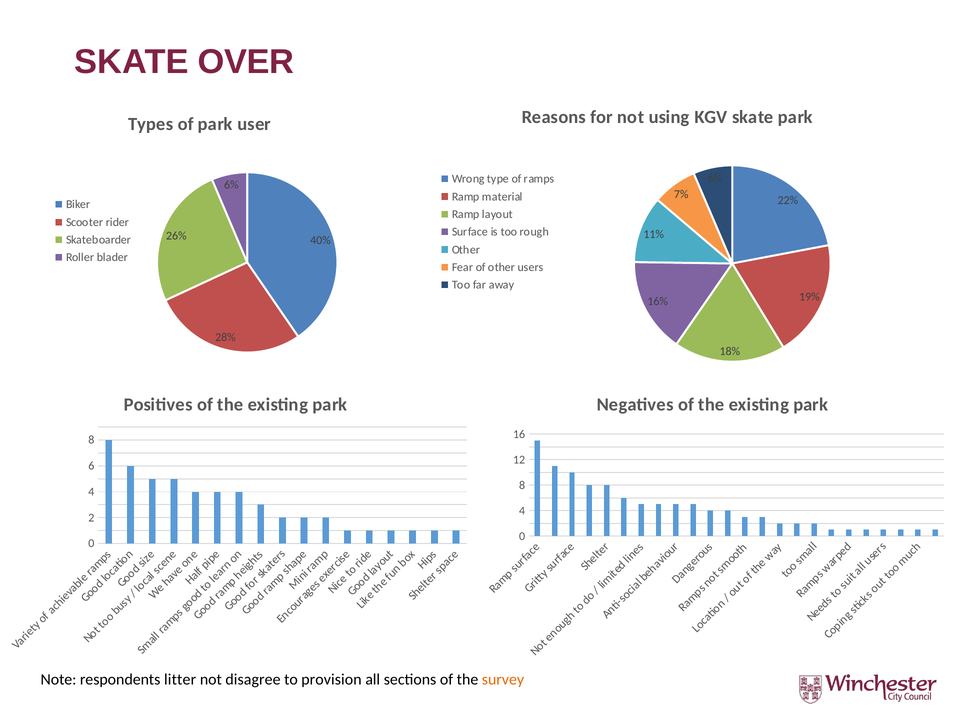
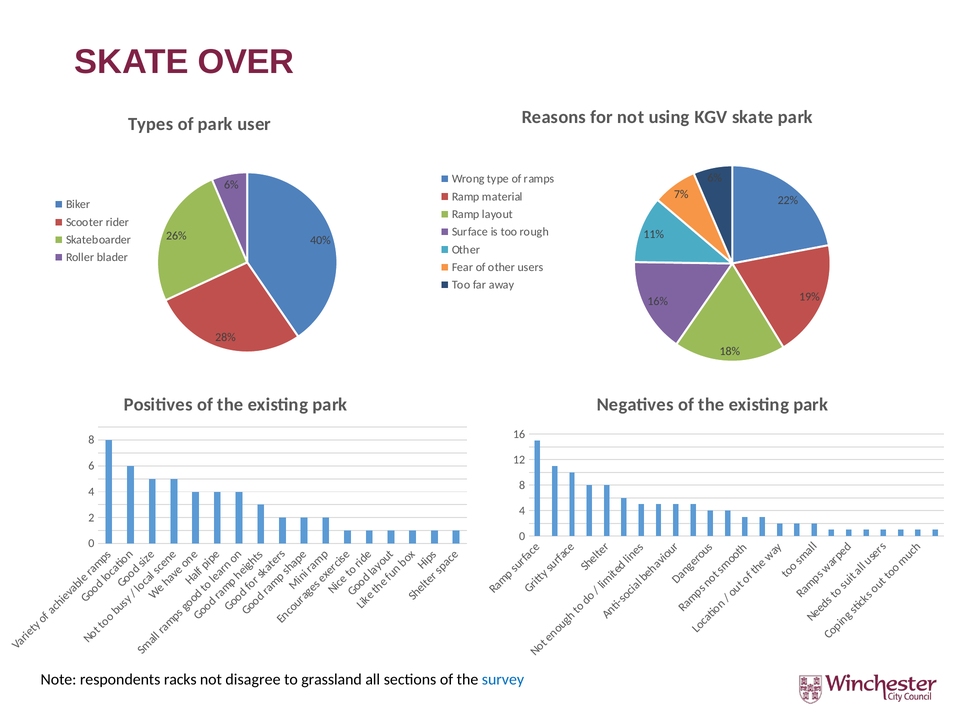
litter: litter -> racks
provision: provision -> grassland
survey colour: orange -> blue
